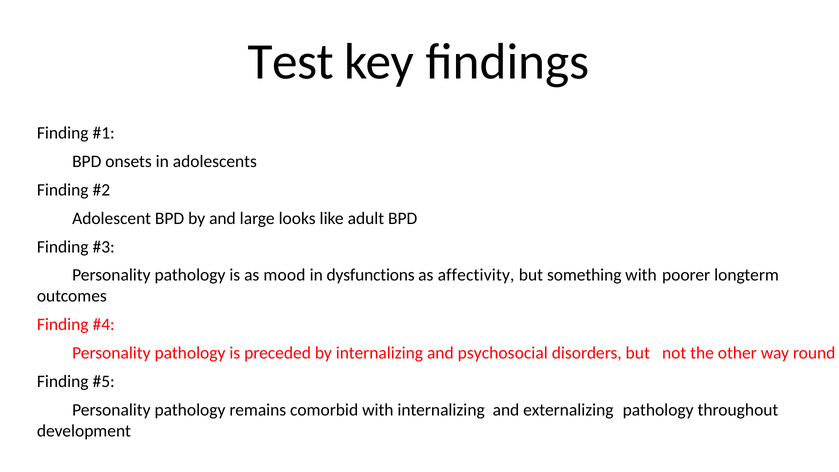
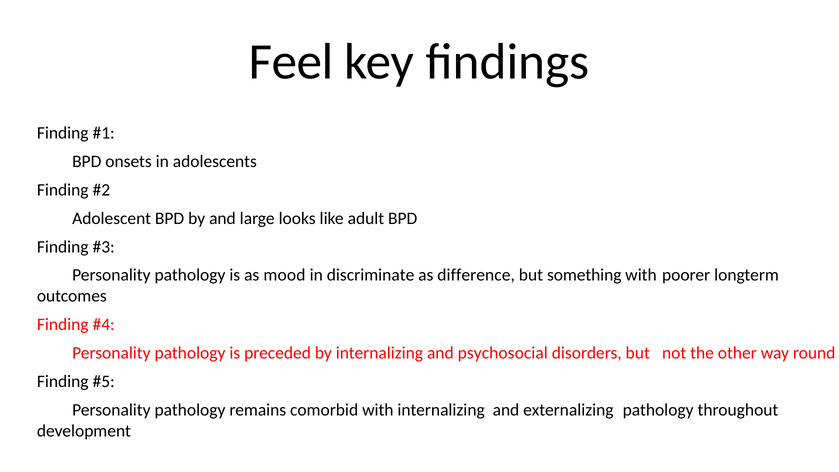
Test: Test -> Feel
dysfunctions: dysfunctions -> discriminate
affectivity: affectivity -> difference
